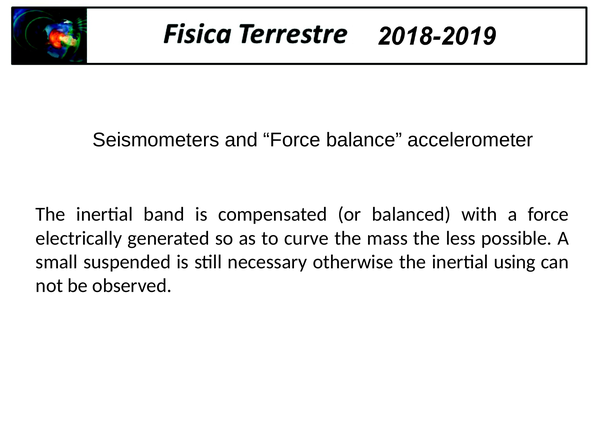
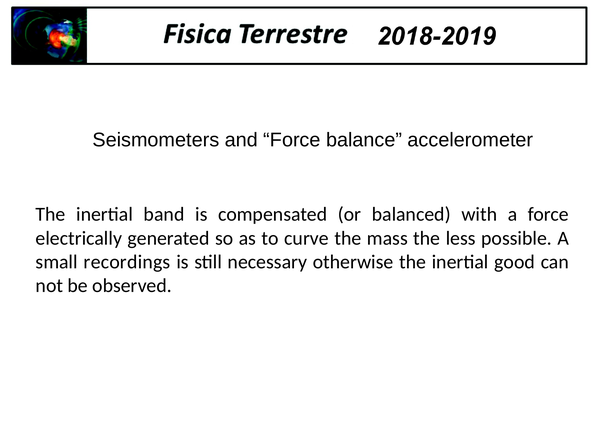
suspended: suspended -> recordings
using: using -> good
